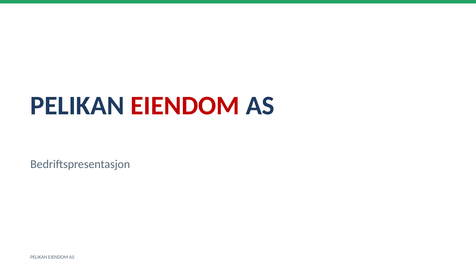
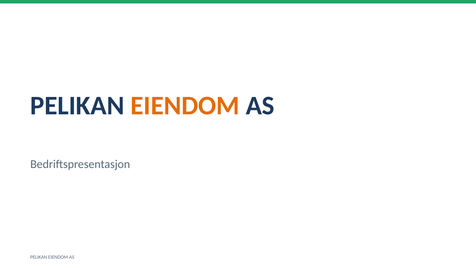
EIENDOM at (185, 106) colour: red -> orange
